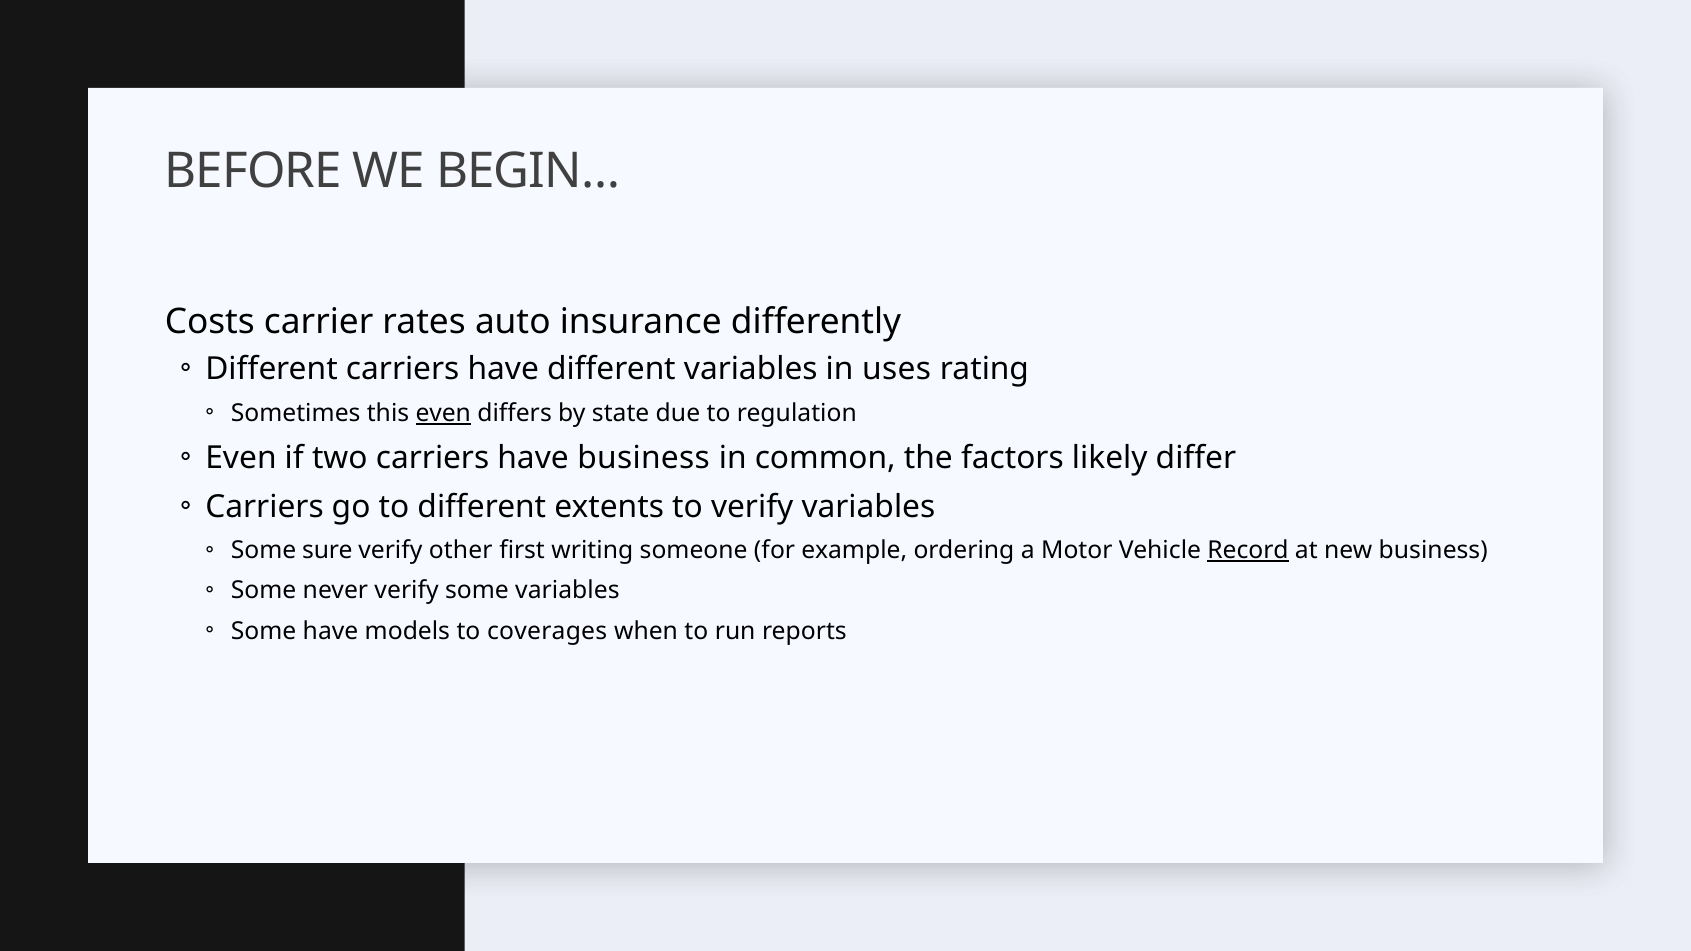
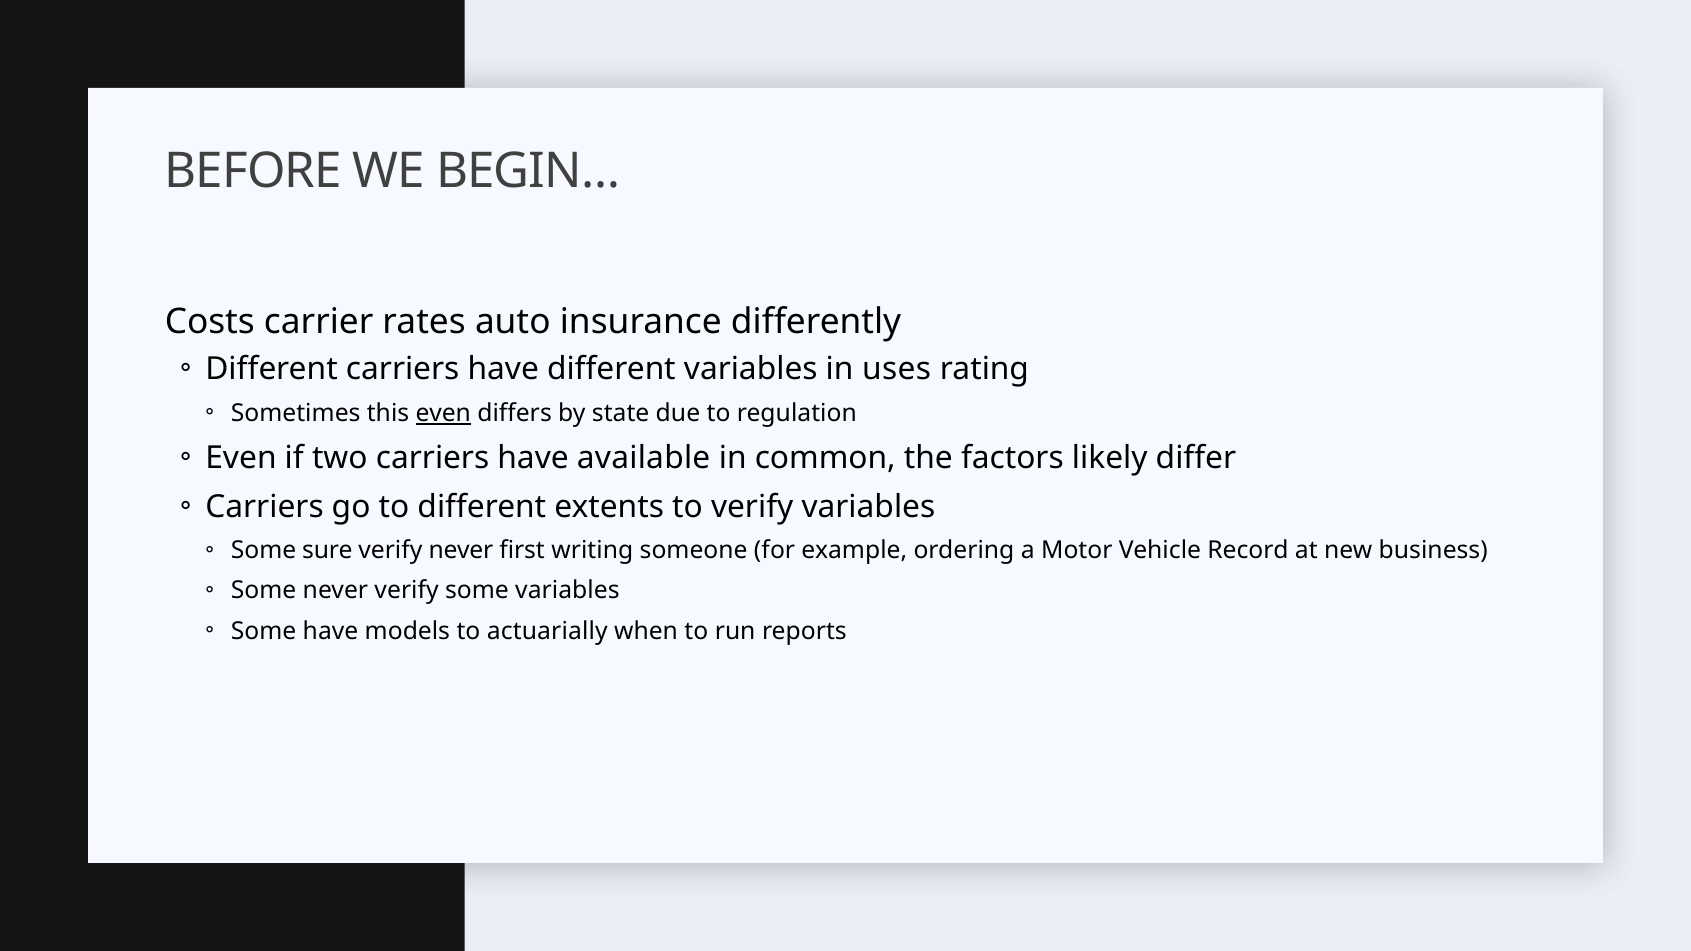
have business: business -> available
verify other: other -> never
Record underline: present -> none
coverages: coverages -> actuarially
